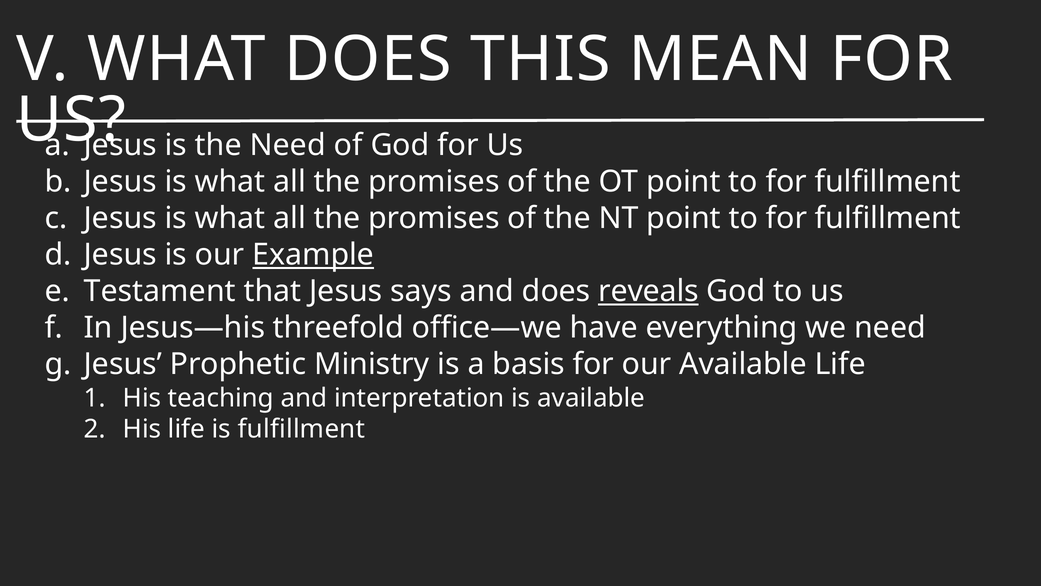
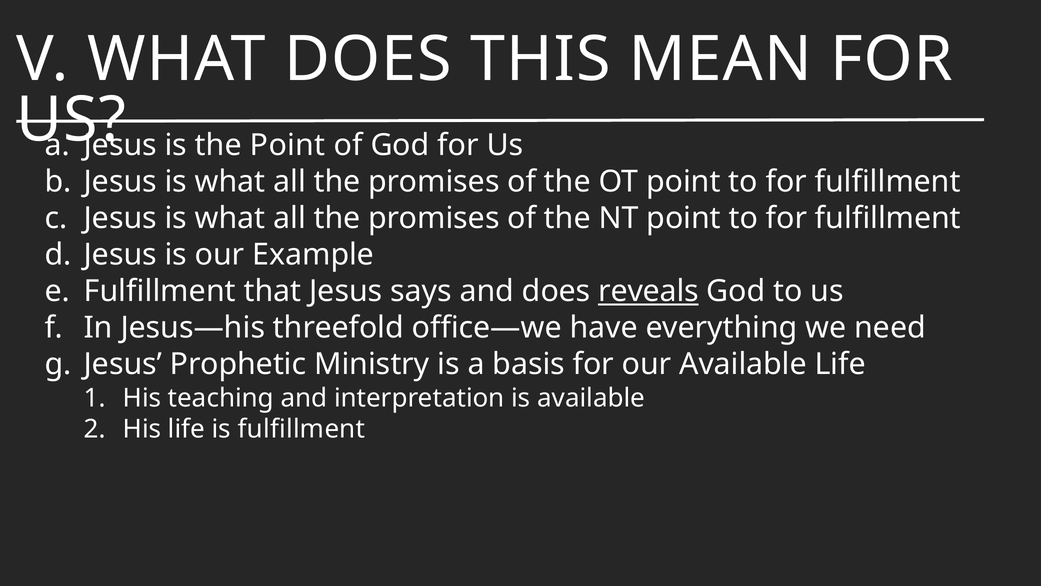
the Need: Need -> Point
Example underline: present -> none
Testament at (160, 291): Testament -> Fulfillment
